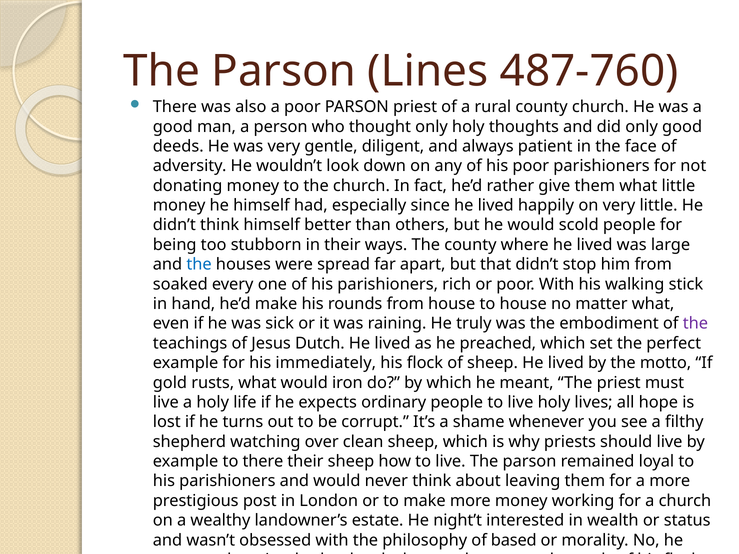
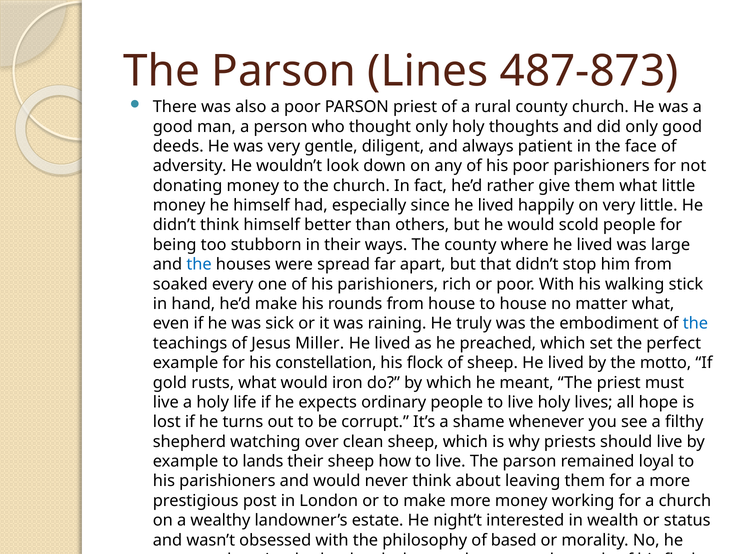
487-760: 487-760 -> 487-873
the at (695, 324) colour: purple -> blue
Dutch: Dutch -> Miller
immediately: immediately -> constellation
to there: there -> lands
